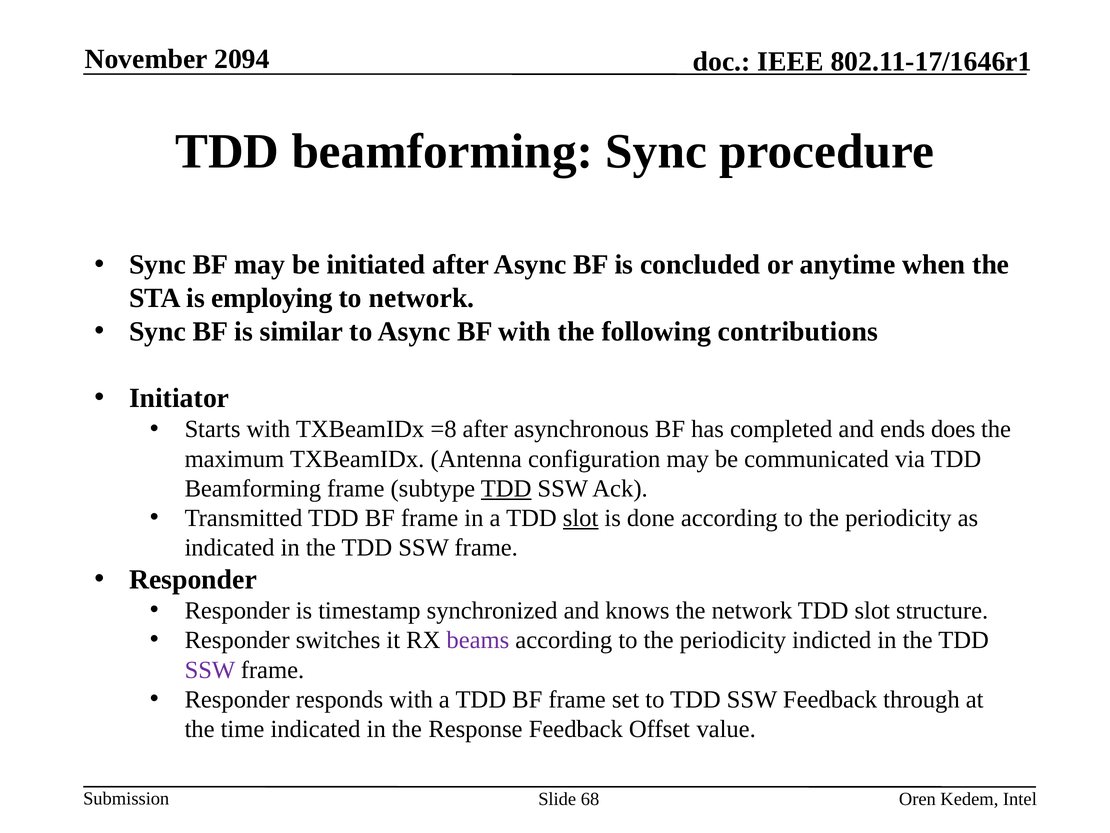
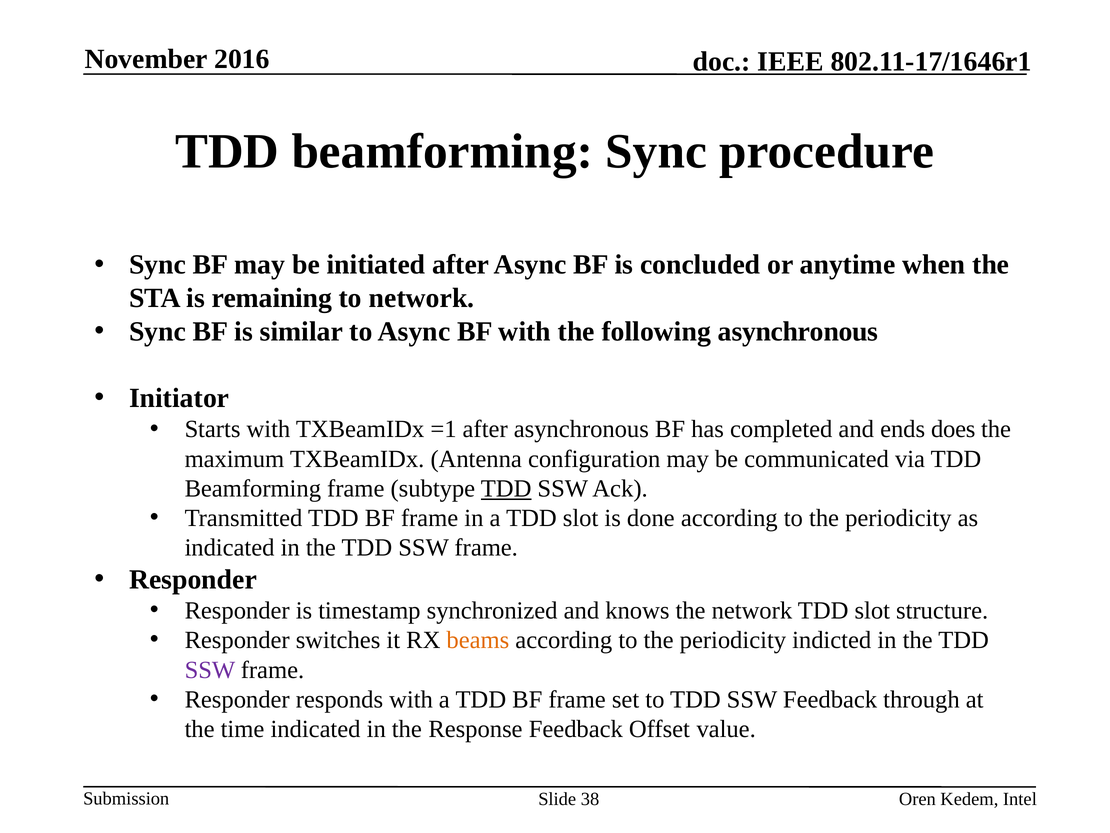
2094: 2094 -> 2016
employing: employing -> remaining
following contributions: contributions -> asynchronous
=8: =8 -> =1
slot at (581, 518) underline: present -> none
beams colour: purple -> orange
68: 68 -> 38
